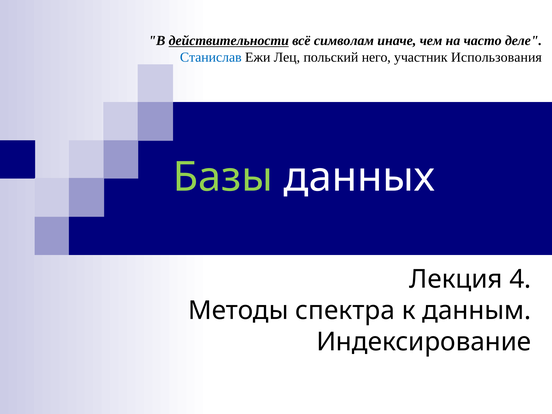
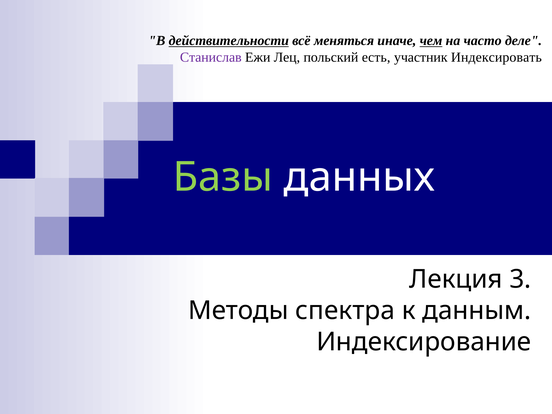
символам: символам -> меняться
чем underline: none -> present
Станислав colour: blue -> purple
него: него -> есть
Использования: Использования -> Индексировать
4: 4 -> 3
